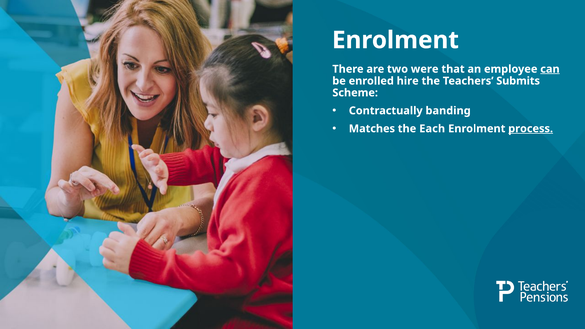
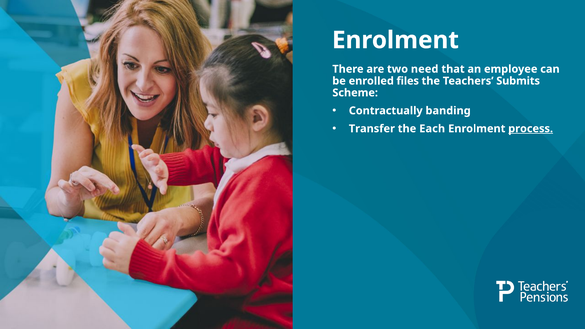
were: were -> need
can underline: present -> none
hire: hire -> files
Matches: Matches -> Transfer
